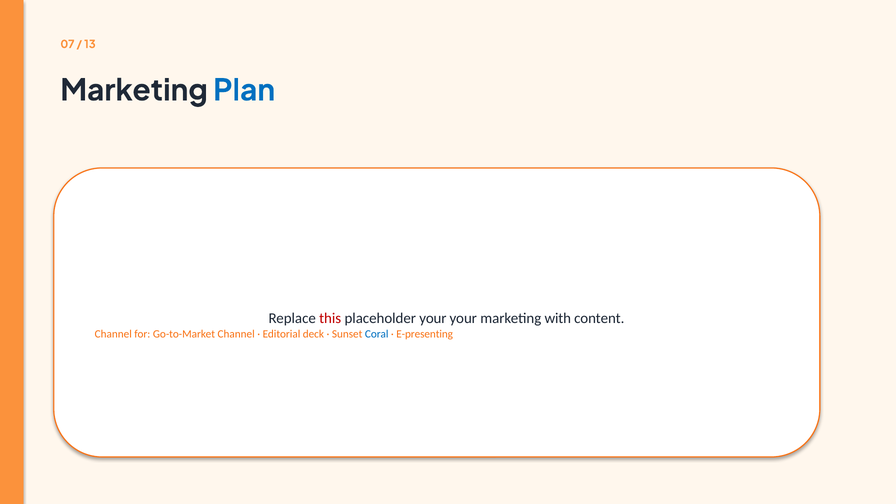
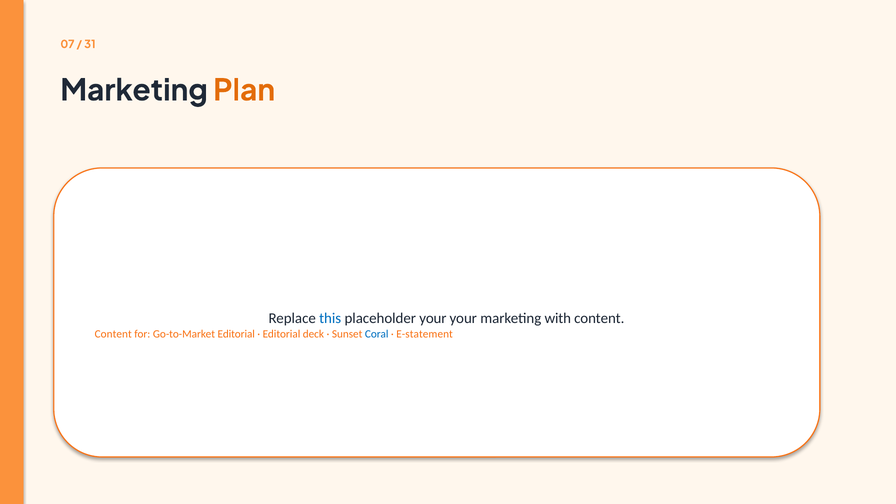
13: 13 -> 31
Plan colour: blue -> orange
this colour: red -> blue
Channel at (113, 334): Channel -> Content
Go-to-Market Channel: Channel -> Editorial
E-presenting: E-presenting -> E-statement
